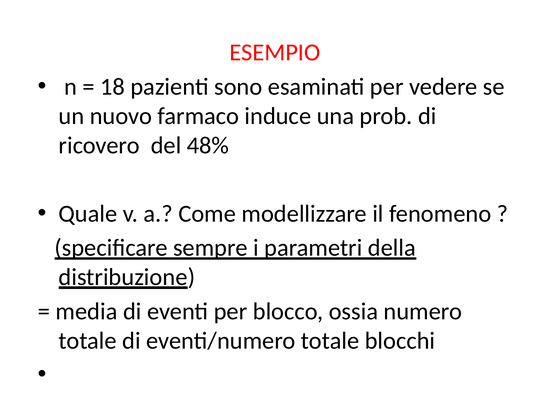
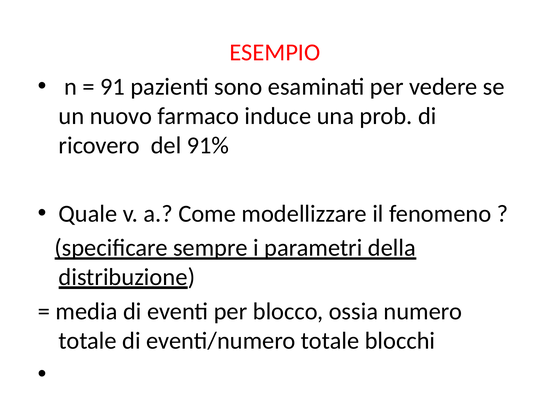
18: 18 -> 91
48%: 48% -> 91%
